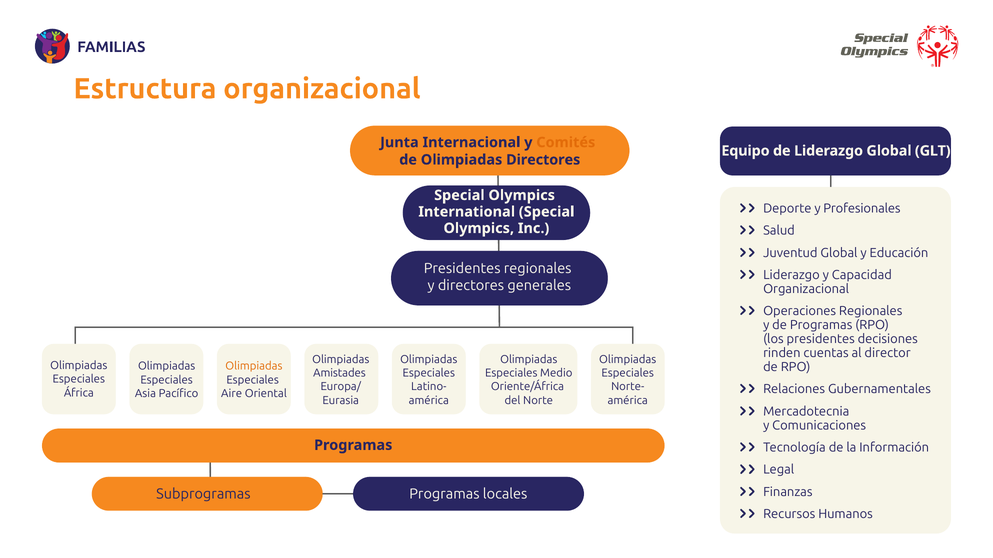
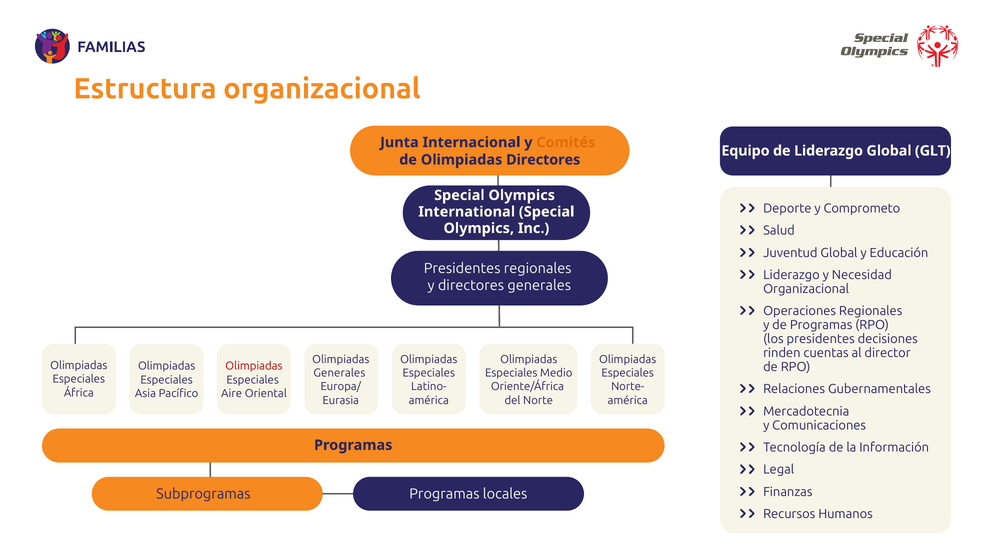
Profesionales: Profesionales -> Comprometo
Capacidad: Capacidad -> Necesidad
Olimpiadas at (254, 367) colour: orange -> red
Amistades at (339, 373): Amistades -> Generales
